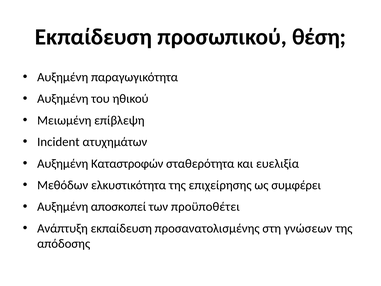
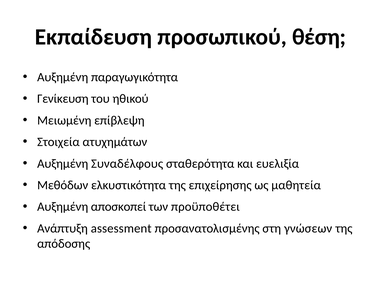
Αυξημένη at (63, 99): Αυξημένη -> Γενίκευση
Incident: Incident -> Στοιχεία
Καταστροφών: Καταστροφών -> Συναδέλφους
συμφέρει: συμφέρει -> μαθητεία
Ανάπτυξη εκπαίδευση: εκπαίδευση -> assessment
